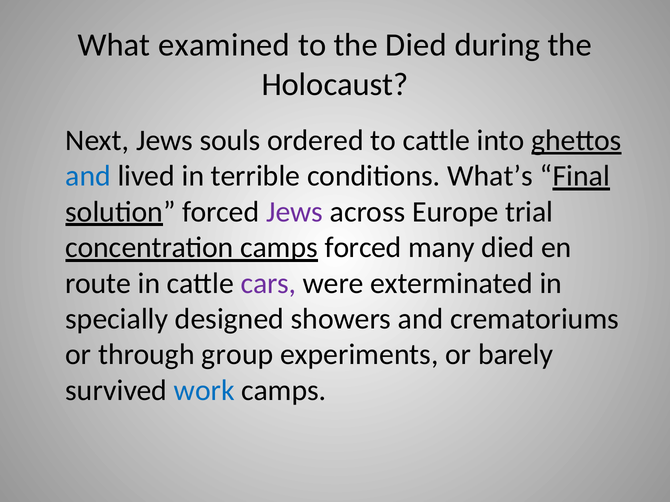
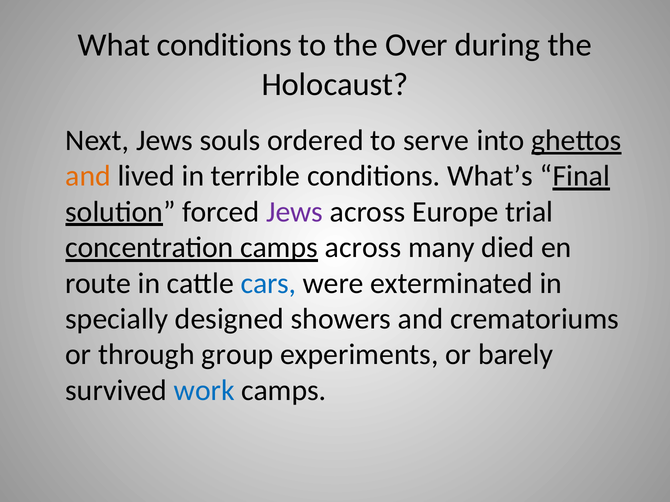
What examined: examined -> conditions
the Died: Died -> Over
to cattle: cattle -> serve
and at (88, 176) colour: blue -> orange
forced at (363, 248): forced -> across
cars colour: purple -> blue
